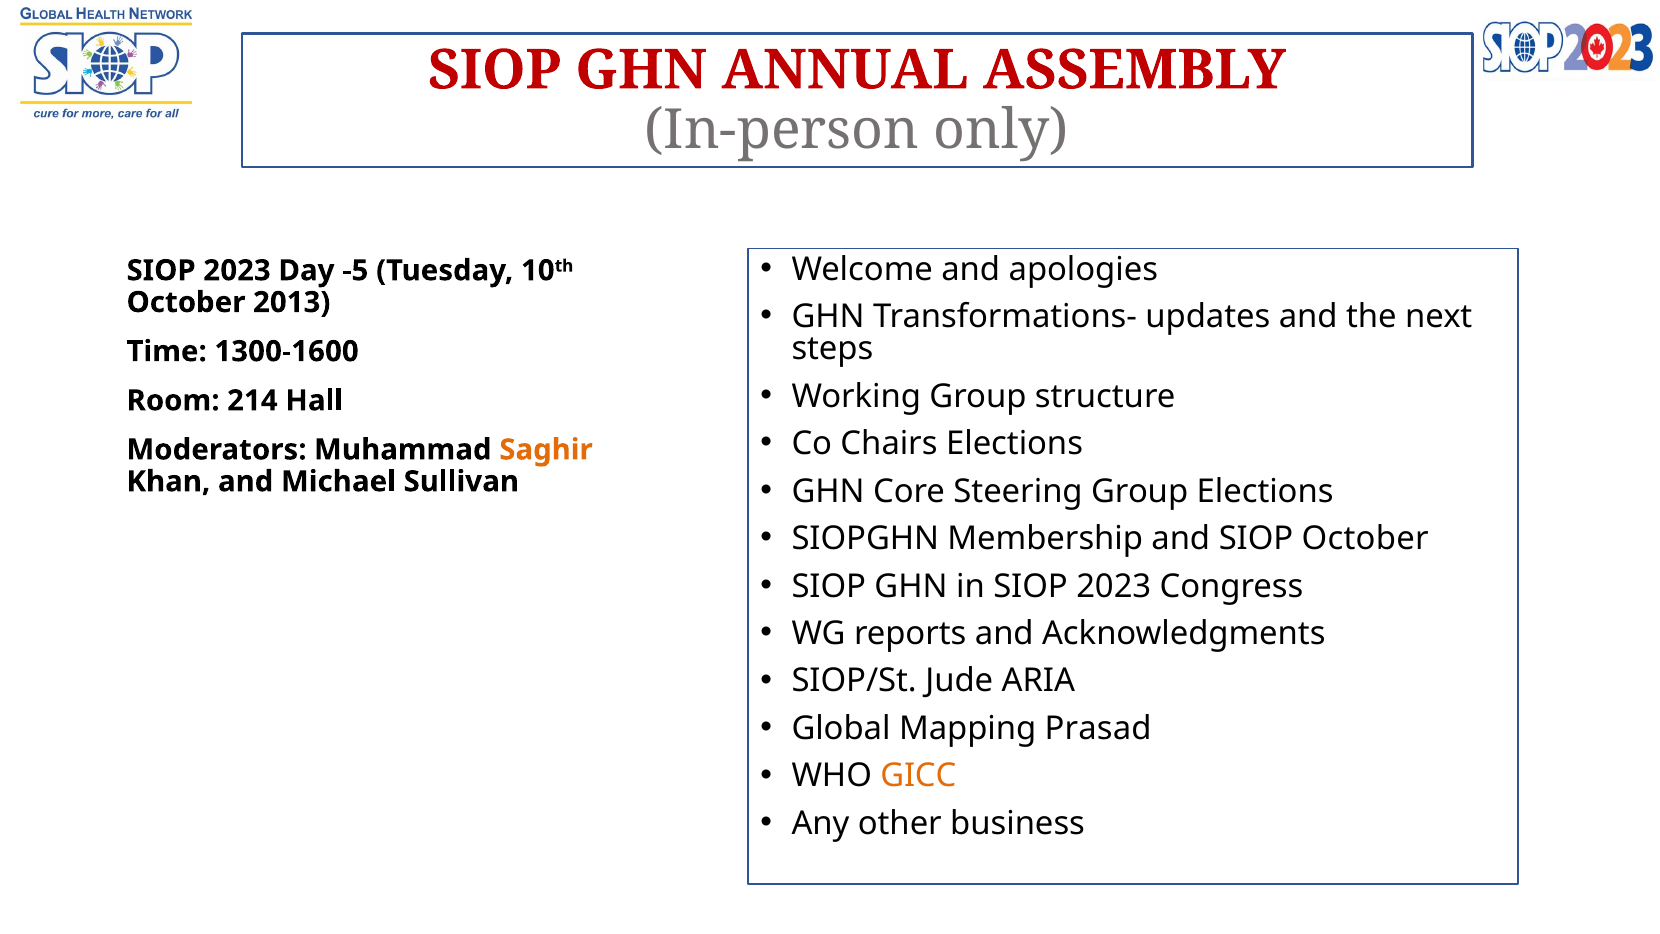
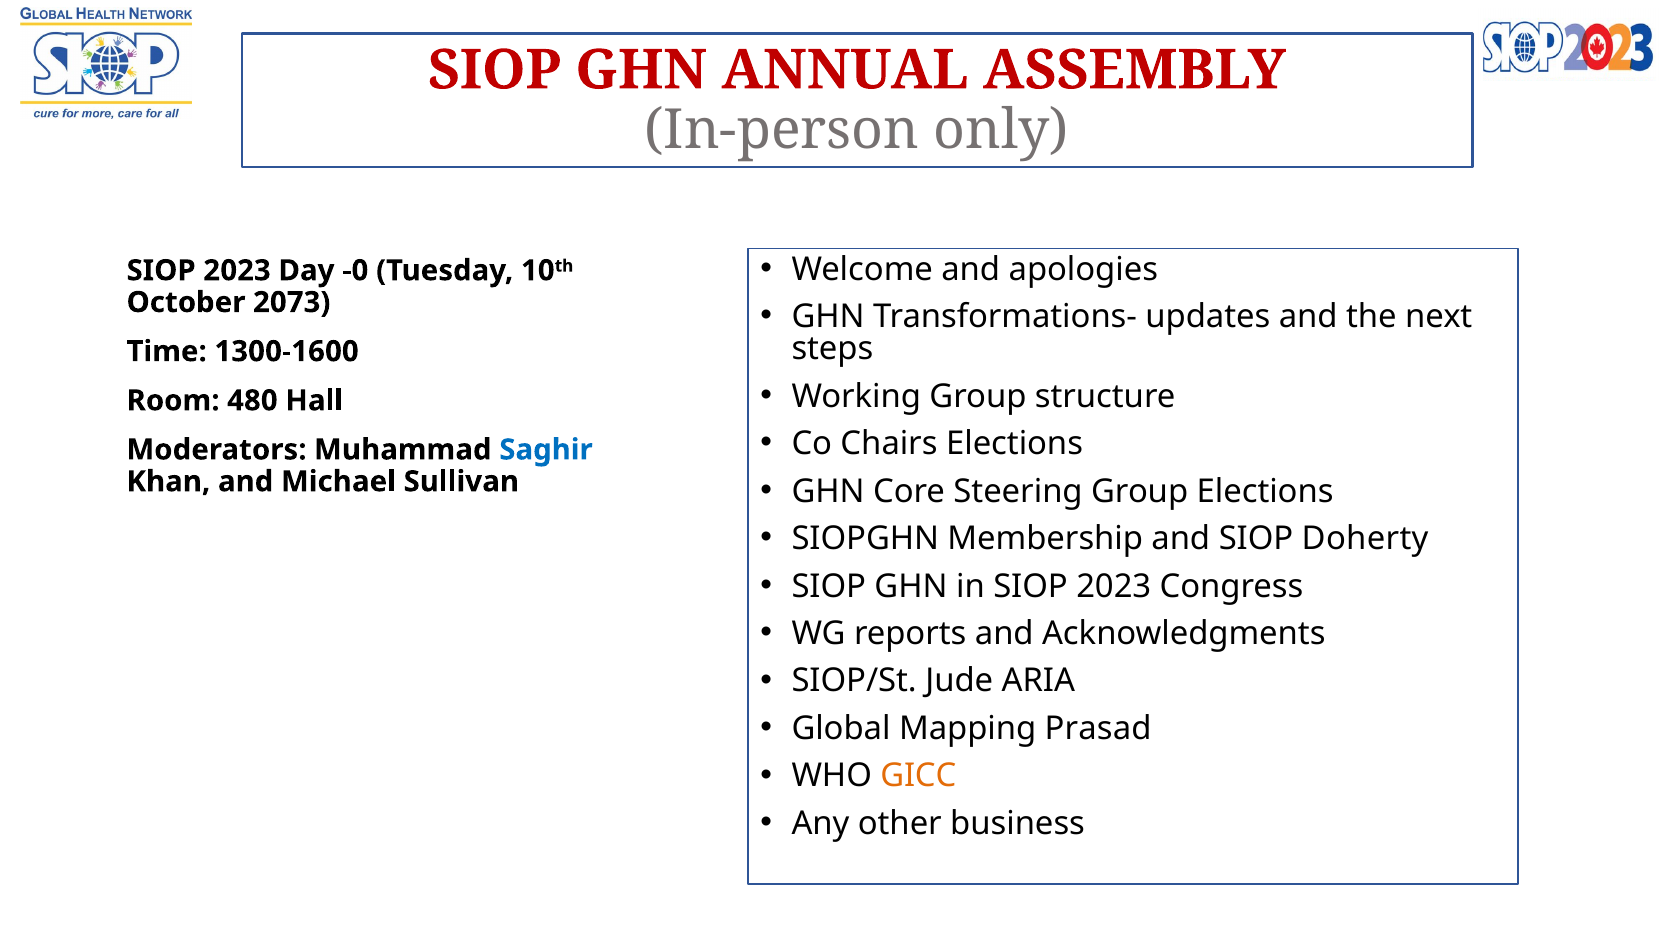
-5: -5 -> -0
2013: 2013 -> 2073
214: 214 -> 480
Saghir colour: orange -> blue
SIOP October: October -> Doherty
